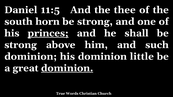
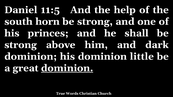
thee: thee -> help
princes underline: present -> none
such: such -> dark
